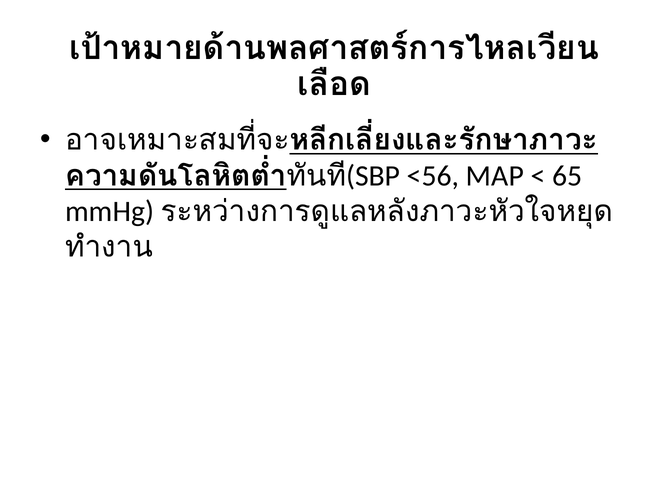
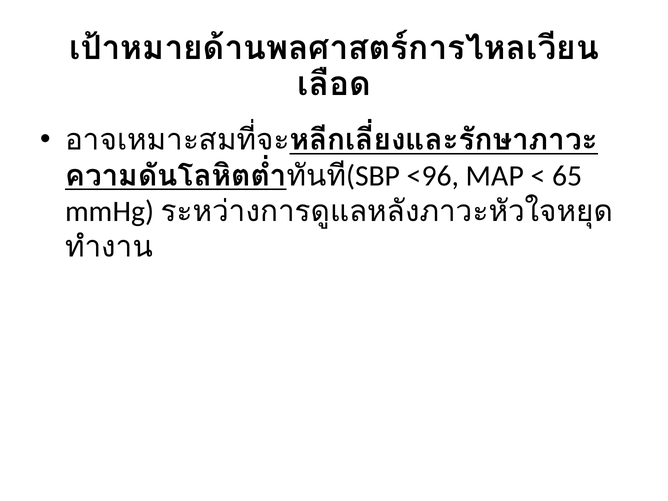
<56: <56 -> <96
